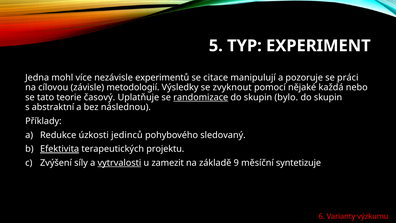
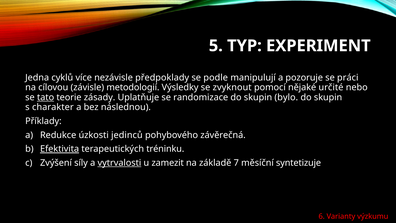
mohl: mohl -> cyklů
experimentů: experimentů -> předpoklady
citace: citace -> podle
každá: každá -> určité
tato underline: none -> present
časový: časový -> zásady
randomizace underline: present -> none
abstraktní: abstraktní -> charakter
sledovaný: sledovaný -> závěrečná
projektu: projektu -> tréninku
9: 9 -> 7
